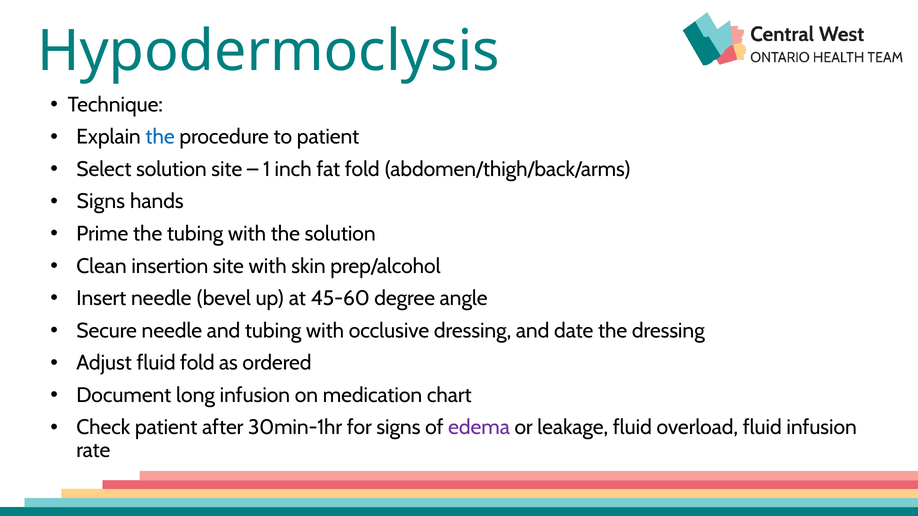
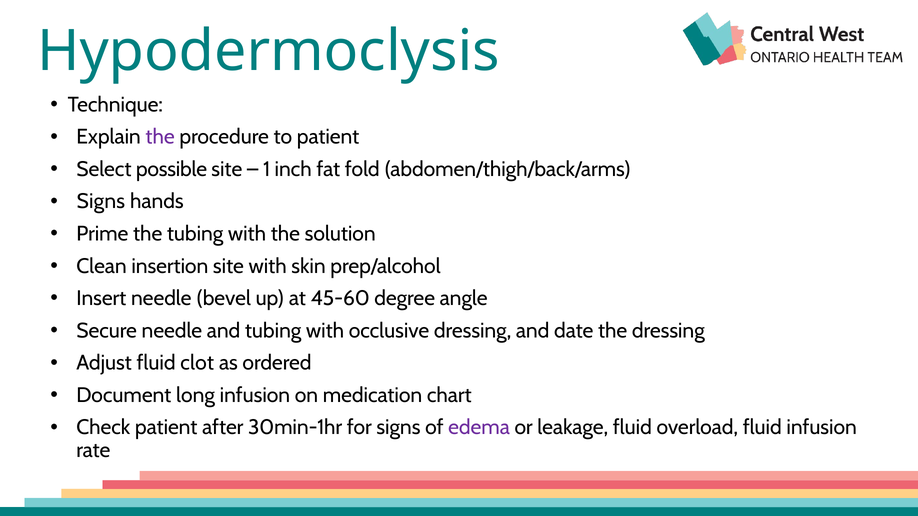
the at (160, 137) colour: blue -> purple
Select solution: solution -> possible
fluid fold: fold -> clot
